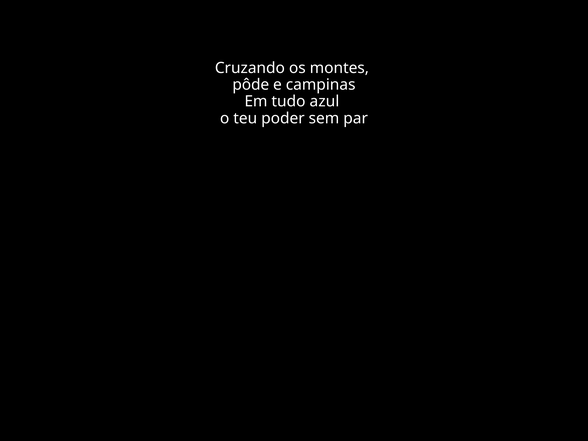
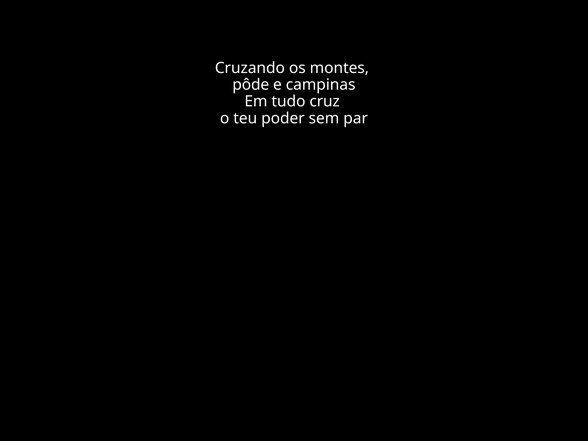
azul: azul -> cruz
